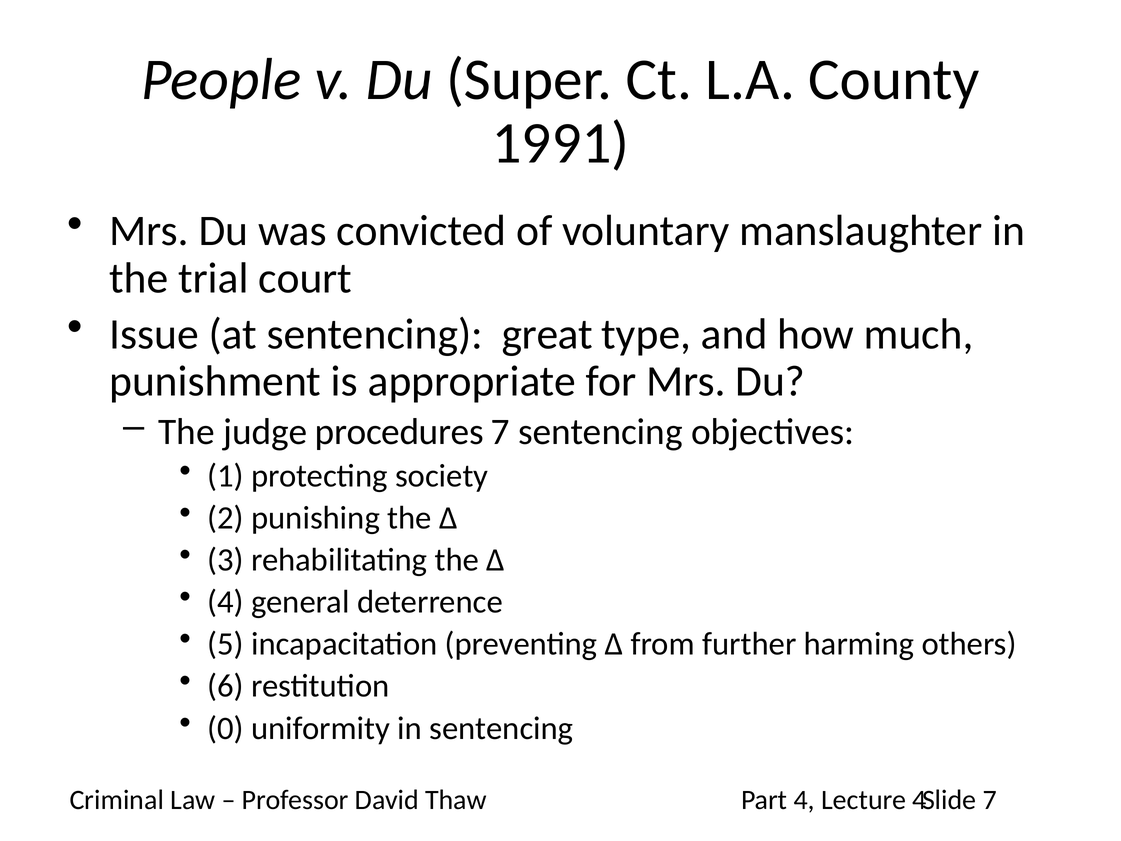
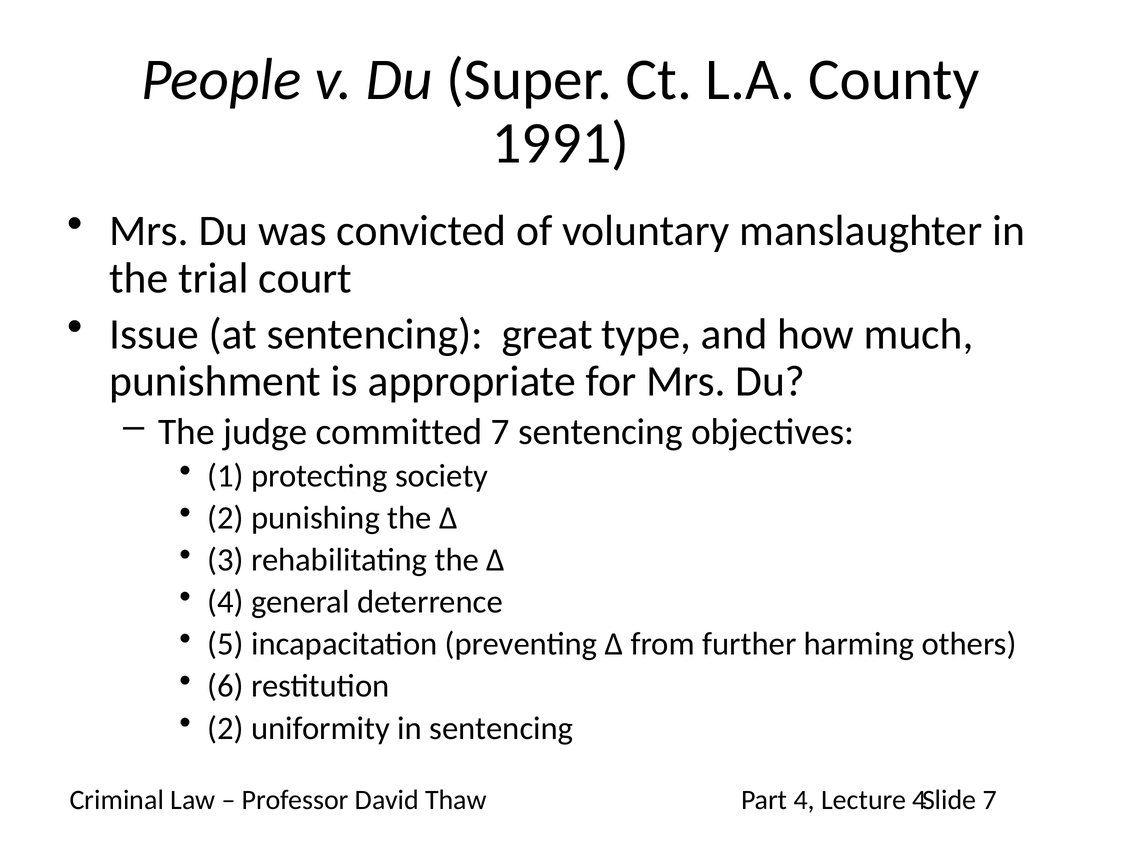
procedures: procedures -> committed
0 at (226, 728): 0 -> 2
